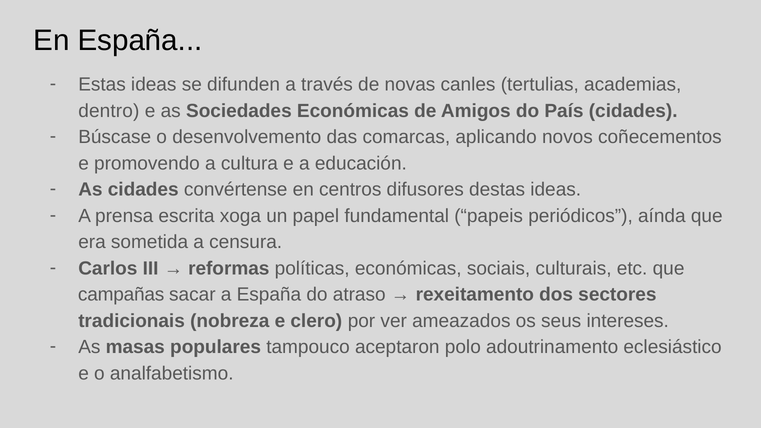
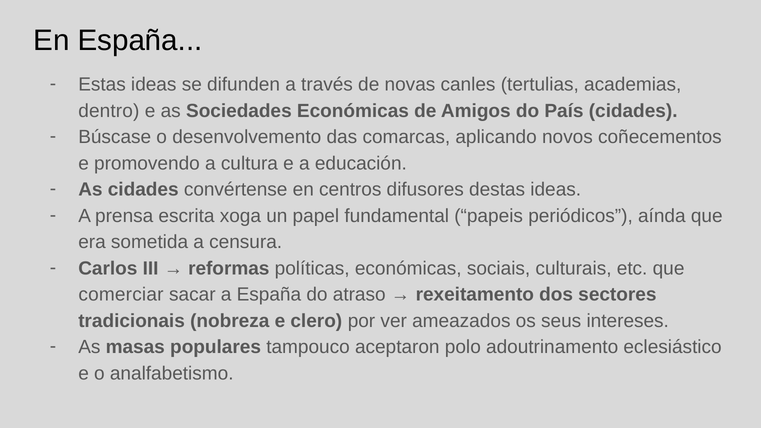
campañas: campañas -> comerciar
